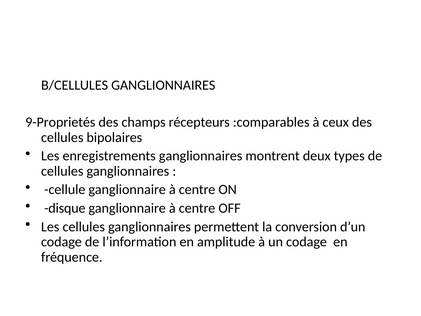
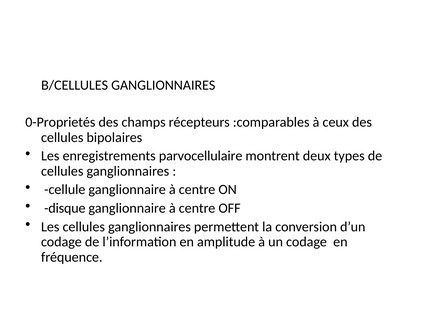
9-Proprietés: 9-Proprietés -> 0-Proprietés
enregistrements ganglionnaires: ganglionnaires -> parvocellulaire
